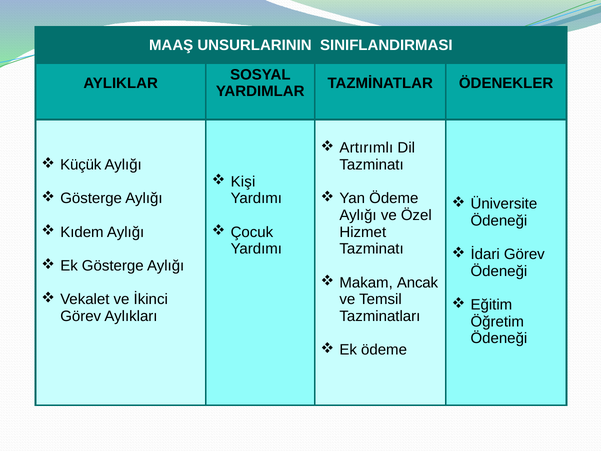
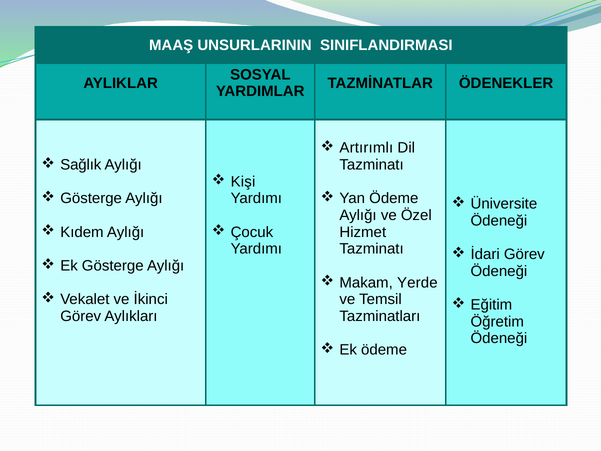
Küçük: Küçük -> Sağlık
Ancak: Ancak -> Yerde
